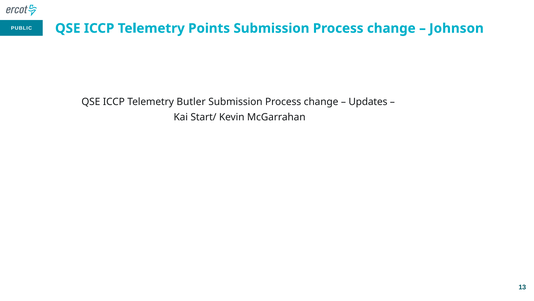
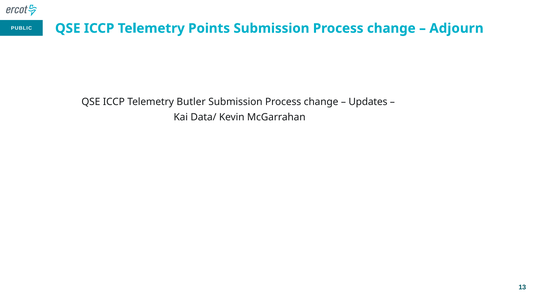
Johnson: Johnson -> Adjourn
Start/: Start/ -> Data/
